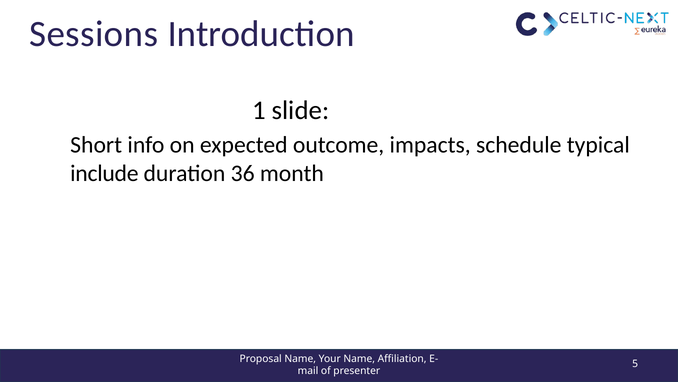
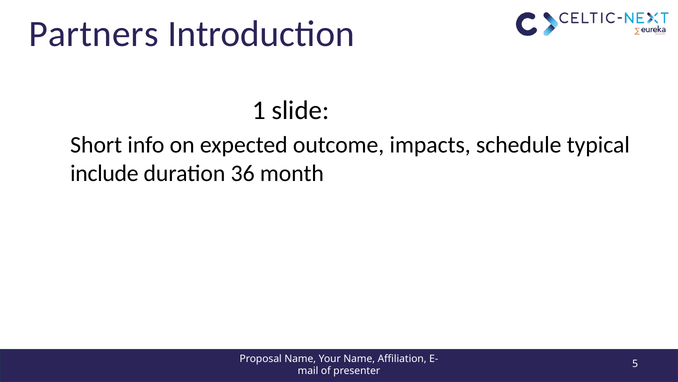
Sessions: Sessions -> Partners
